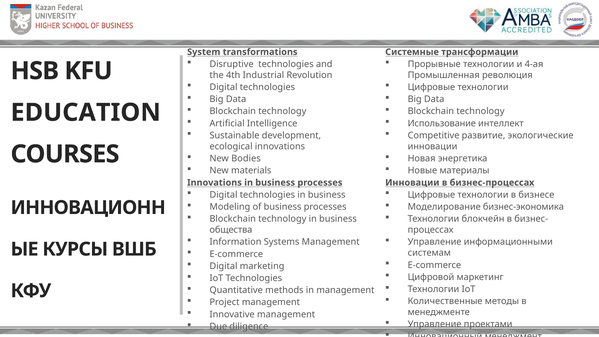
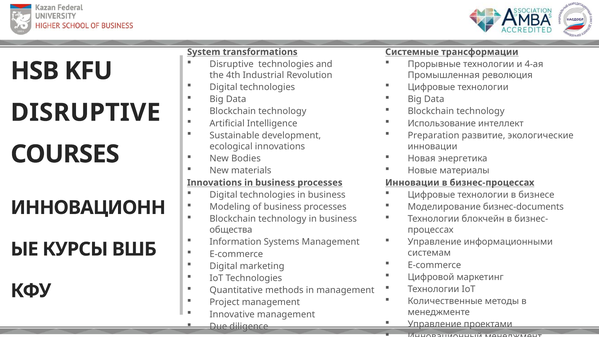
EDUCATION at (86, 112): EDUCATION -> DISRUPTIVE
Competitive: Competitive -> Preparation
бизнес-экономика: бизнес-экономика -> бизнес-documents
